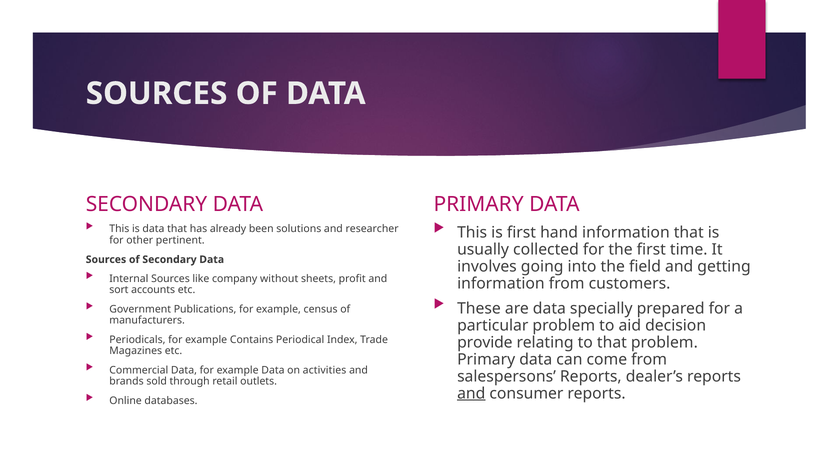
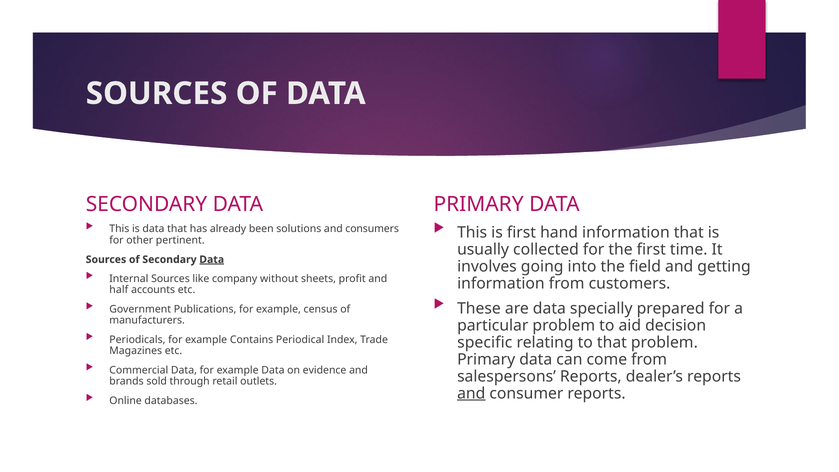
researcher: researcher -> consumers
Data at (212, 259) underline: none -> present
sort: sort -> half
provide: provide -> specific
activities: activities -> evidence
